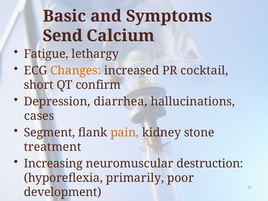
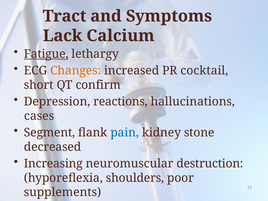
Basic: Basic -> Tract
Send: Send -> Lack
Fatigue underline: none -> present
diarrhea: diarrhea -> reactions
pain colour: orange -> blue
treatment at (53, 147): treatment -> decreased
primarily: primarily -> shoulders
development: development -> supplements
